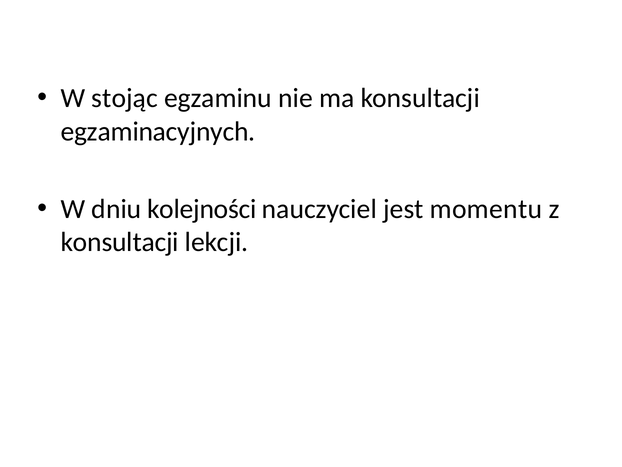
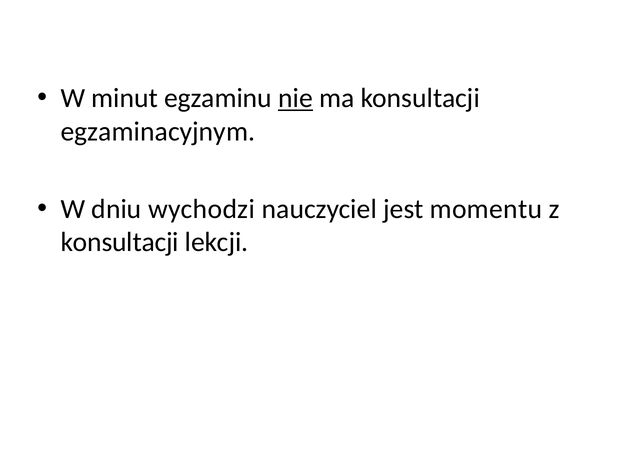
stojąc: stojąc -> minut
nie underline: none -> present
egzaminacyjnych: egzaminacyjnych -> egzaminacyjnym
kolejności: kolejności -> wychodzi
